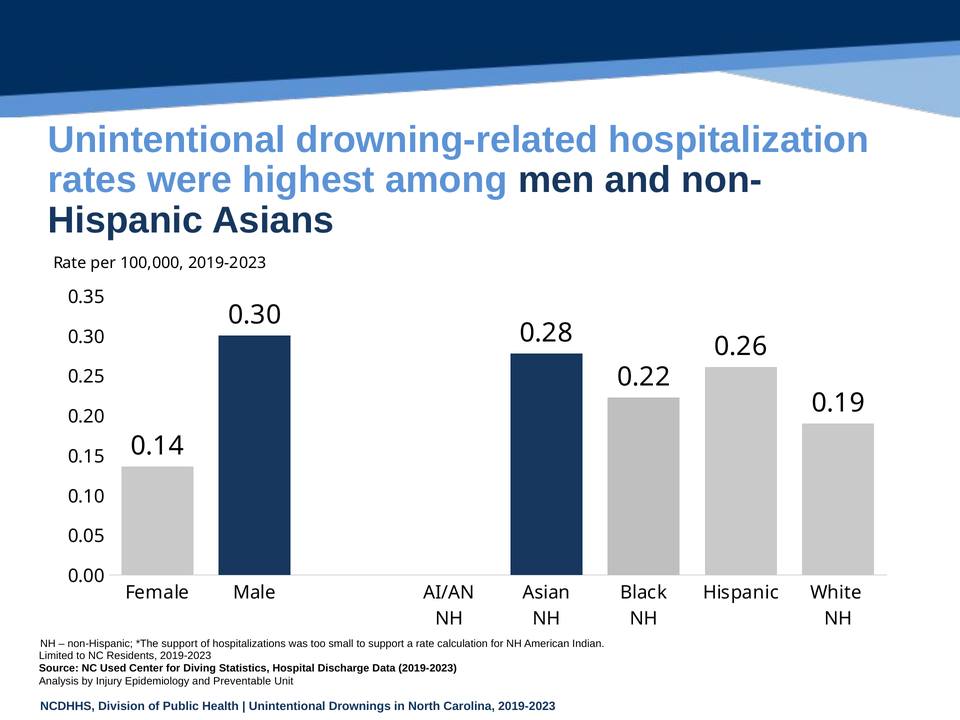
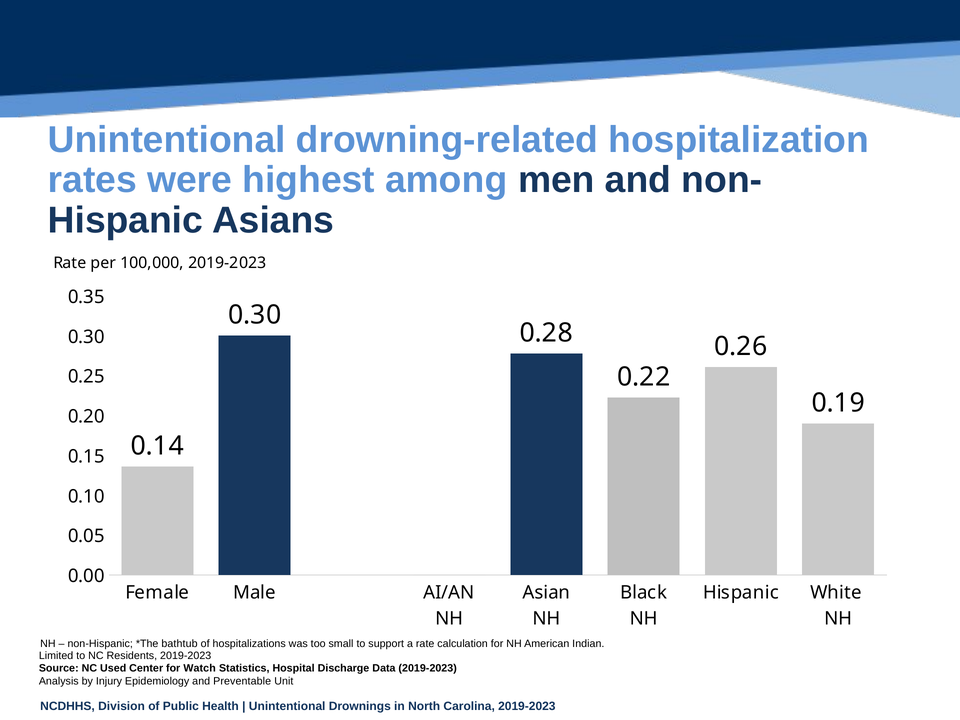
support at (180, 644): support -> bathtub
Diving: Diving -> Watch
